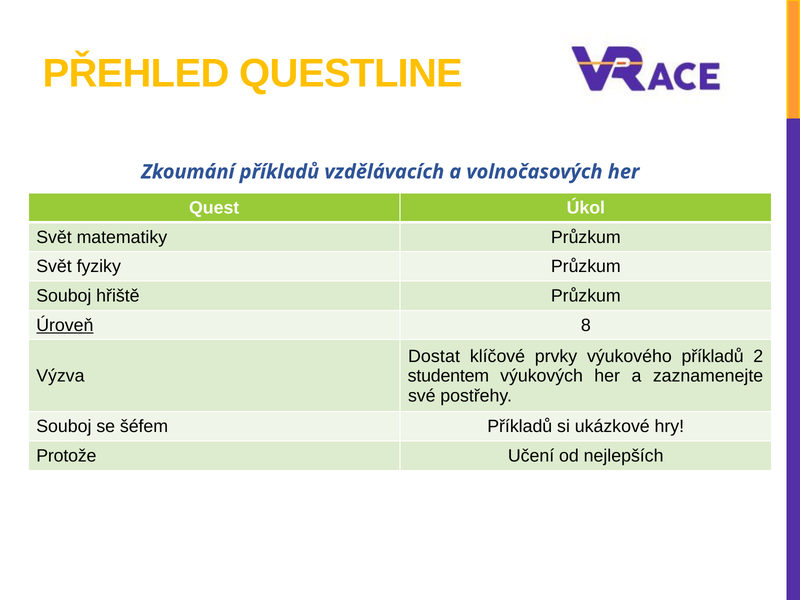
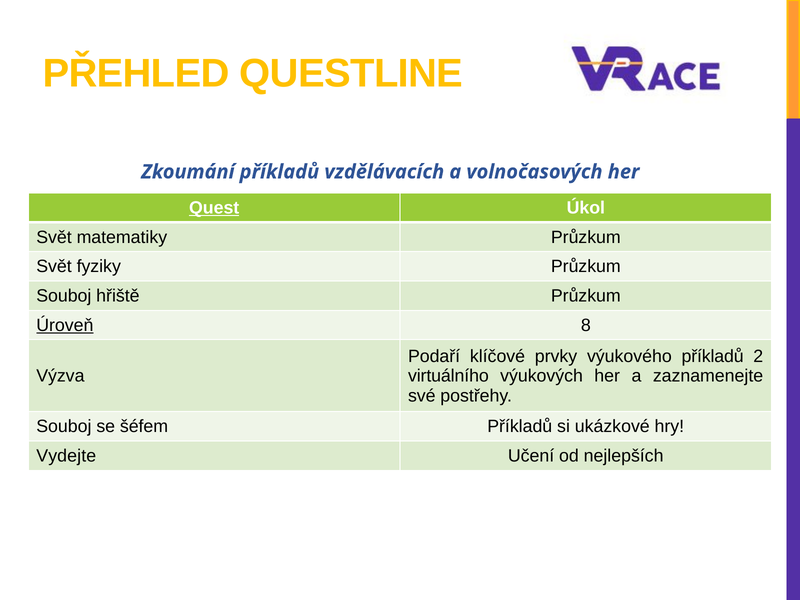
Quest underline: none -> present
Dostat: Dostat -> Podaří
studentem: studentem -> virtuálního
Protože: Protože -> Vydejte
